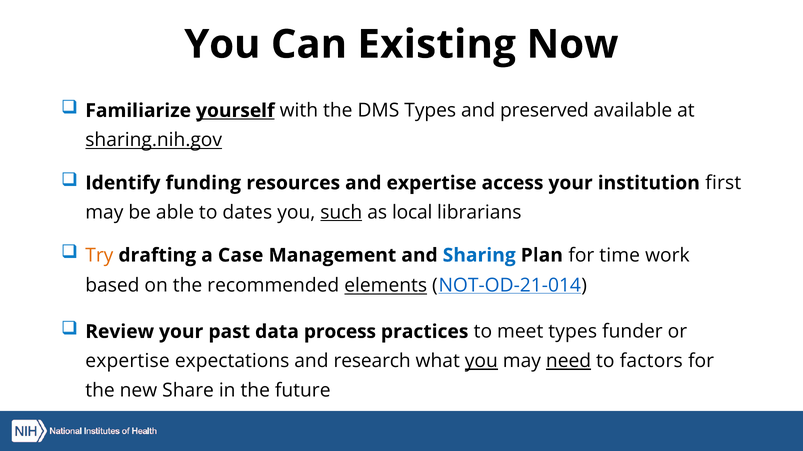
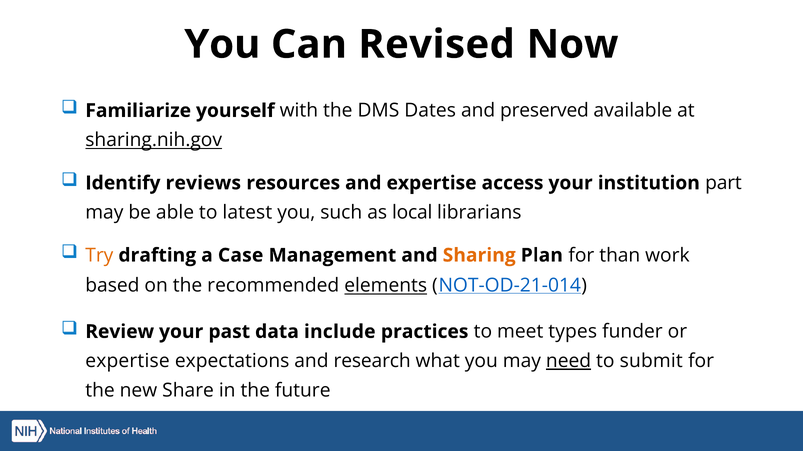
Existing: Existing -> Revised
yourself underline: present -> none
DMS Types: Types -> Dates
funding: funding -> reviews
first: first -> part
dates: dates -> latest
such underline: present -> none
Sharing colour: blue -> orange
time: time -> than
process: process -> include
you at (481, 362) underline: present -> none
factors: factors -> submit
